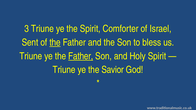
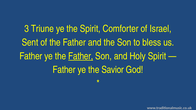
the at (55, 42) underline: present -> none
Triune at (31, 56): Triune -> Father
Triune at (64, 70): Triune -> Father
